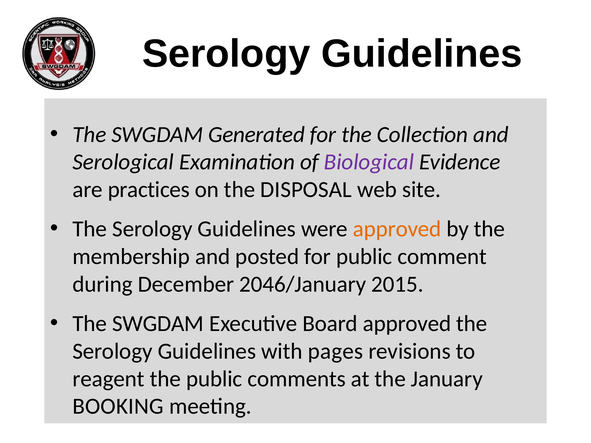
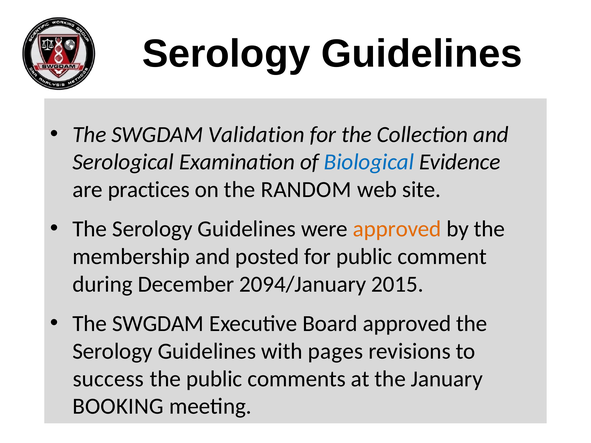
Generated: Generated -> Validation
Biological colour: purple -> blue
DISPOSAL: DISPOSAL -> RANDOM
2046/January: 2046/January -> 2094/January
reagent: reagent -> success
